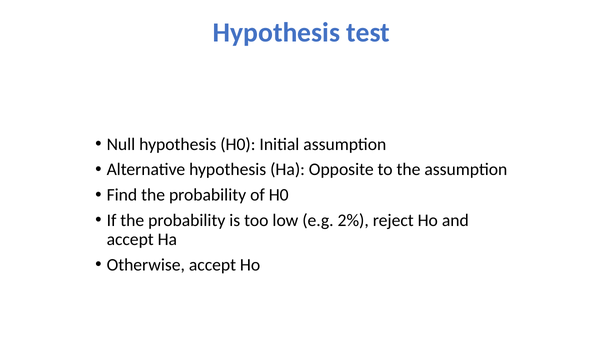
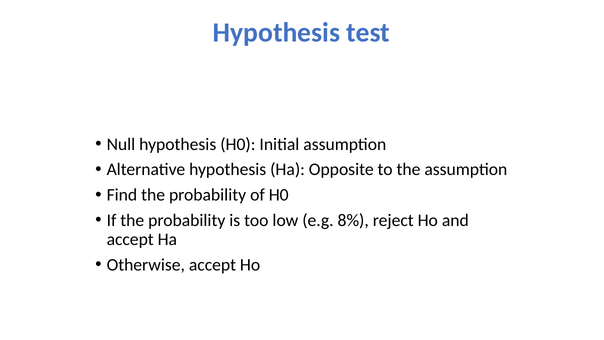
2%: 2% -> 8%
